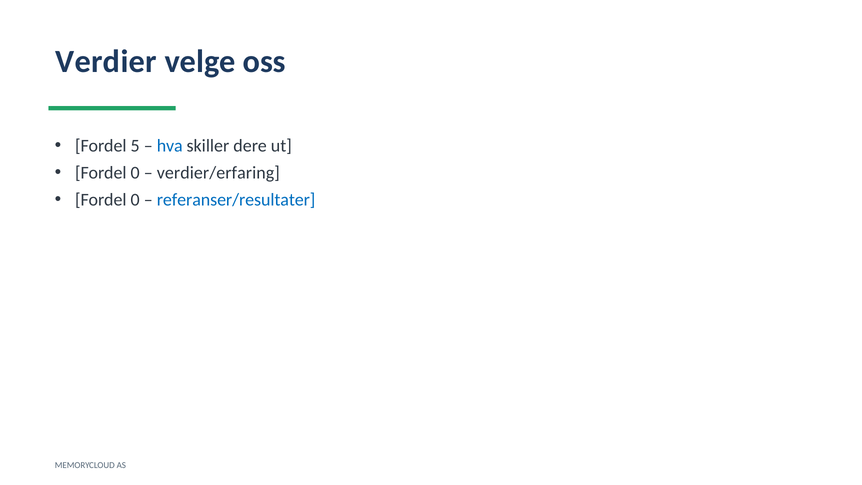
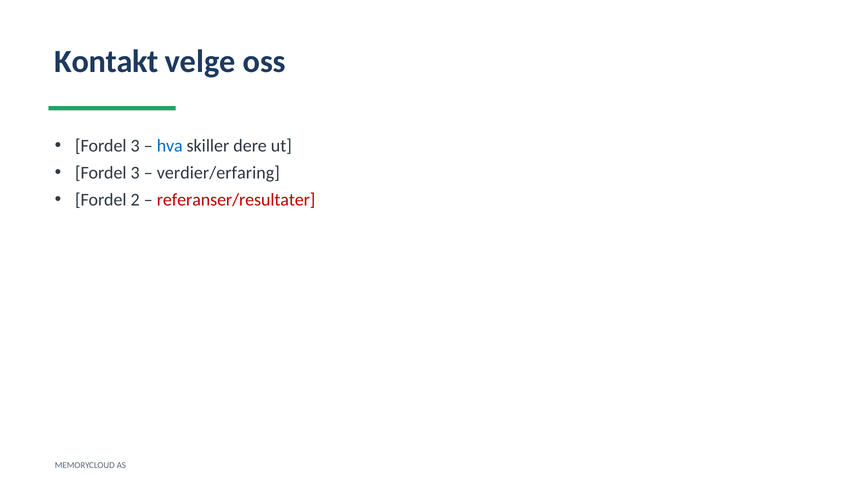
Verdier: Verdier -> Kontakt
5 at (135, 146): 5 -> 3
0 at (135, 173): 0 -> 3
0 at (135, 200): 0 -> 2
referanser/resultater colour: blue -> red
